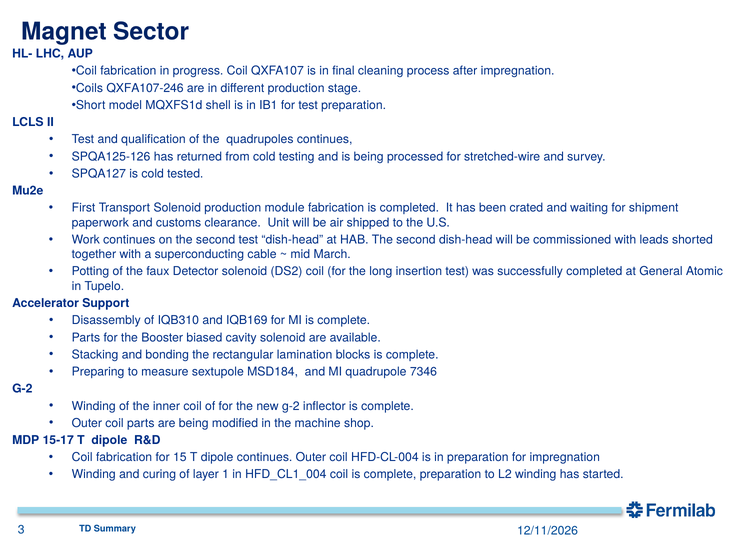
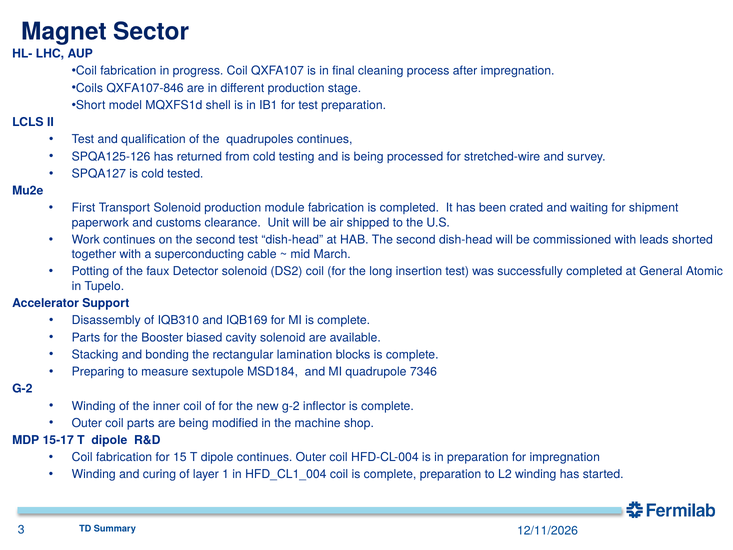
QXFA107-246: QXFA107-246 -> QXFA107-846
